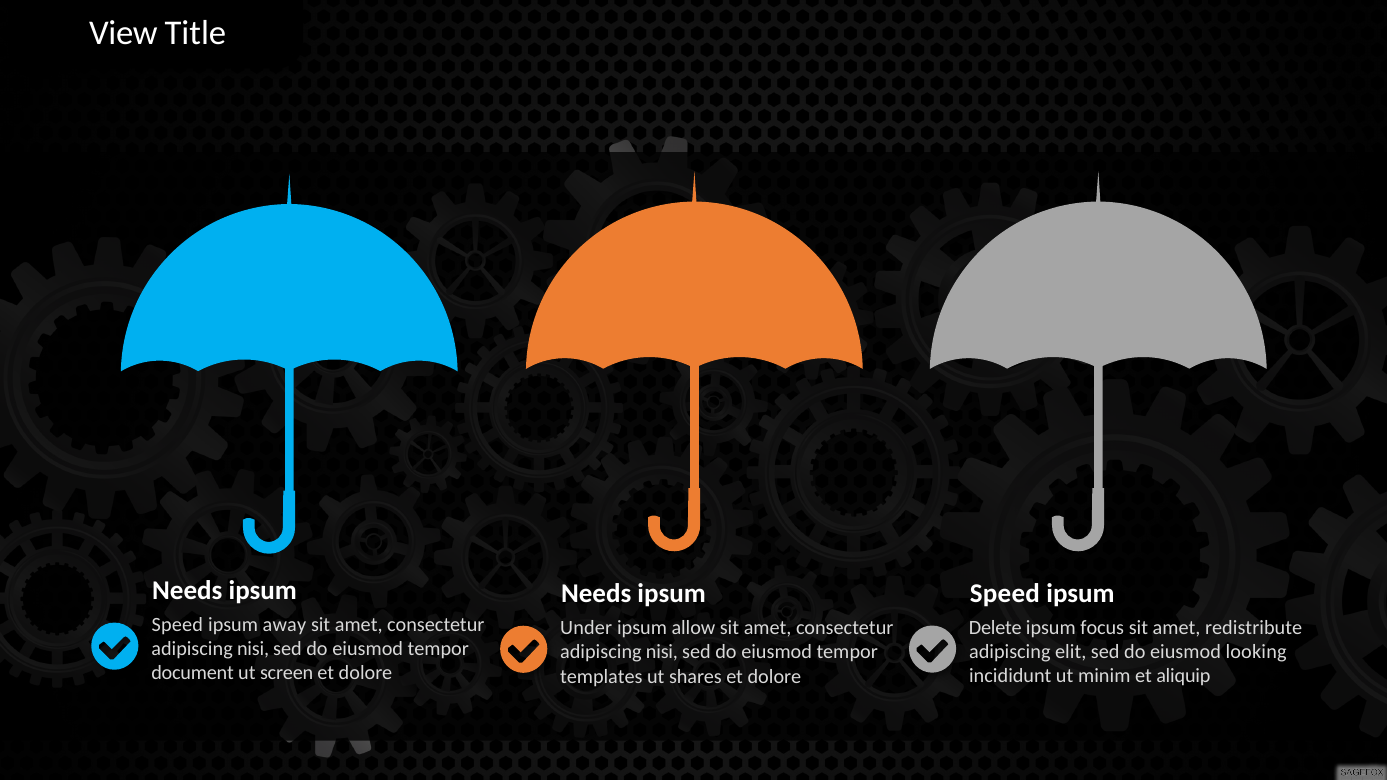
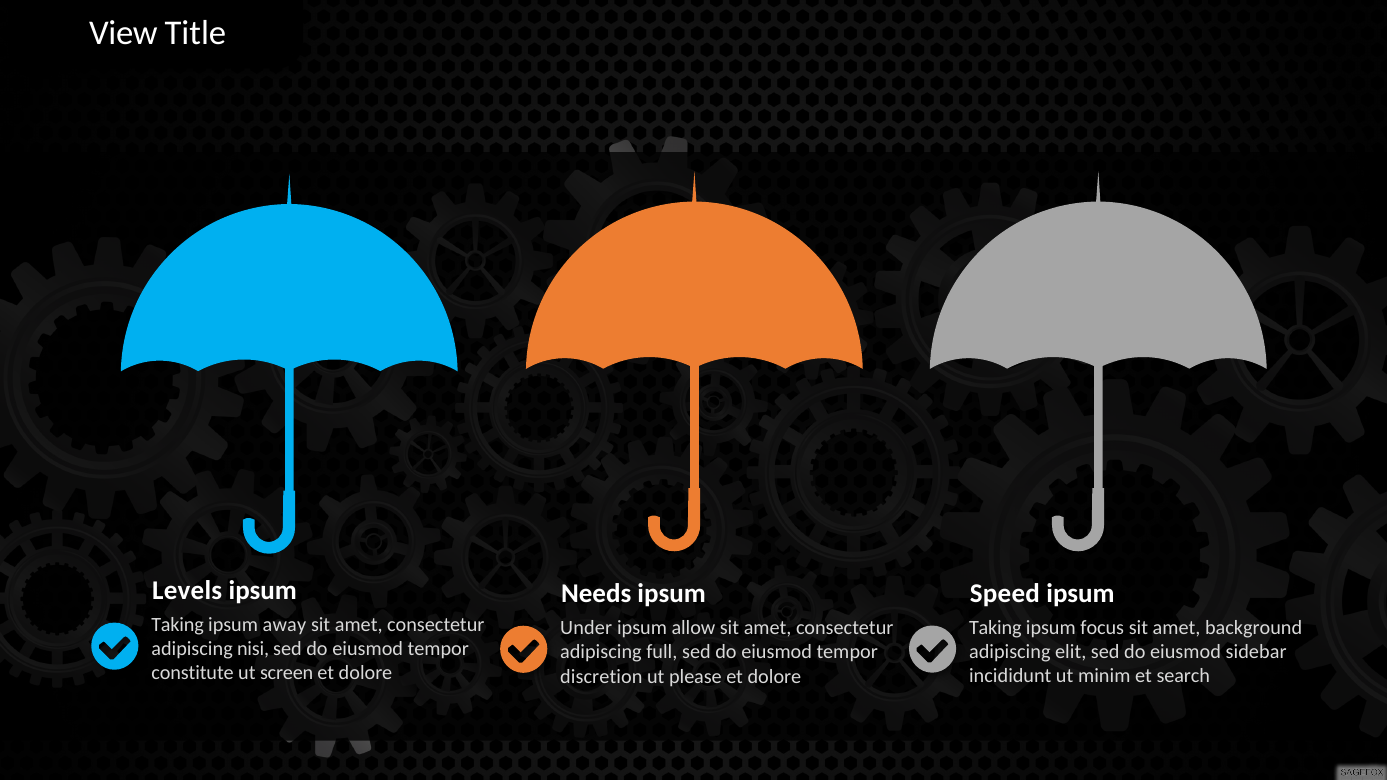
Needs at (187, 591): Needs -> Levels
Speed at (177, 625): Speed -> Taking
Delete at (995, 628): Delete -> Taking
redistribute: redistribute -> background
looking: looking -> sidebar
nisi at (662, 652): nisi -> full
document: document -> constitute
aliquip: aliquip -> search
templates: templates -> discretion
shares: shares -> please
